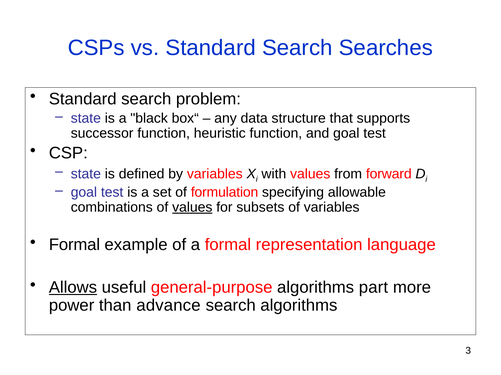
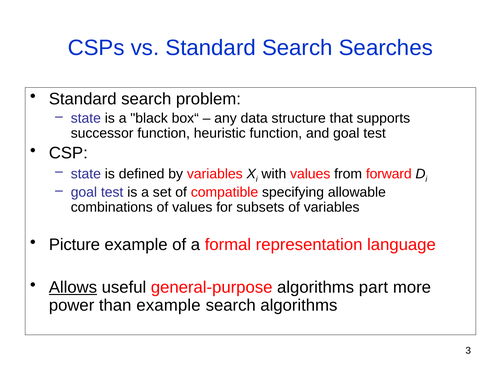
formulation: formulation -> compatible
values at (192, 208) underline: present -> none
Formal at (74, 245): Formal -> Picture
than advance: advance -> example
